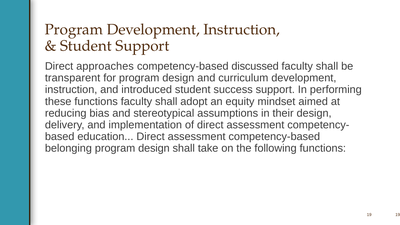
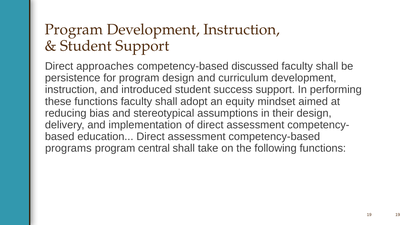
transparent: transparent -> persistence
belonging: belonging -> programs
design at (154, 148): design -> central
